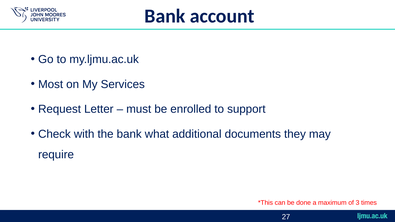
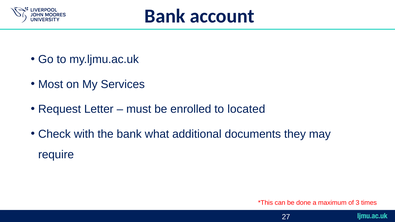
support: support -> located
